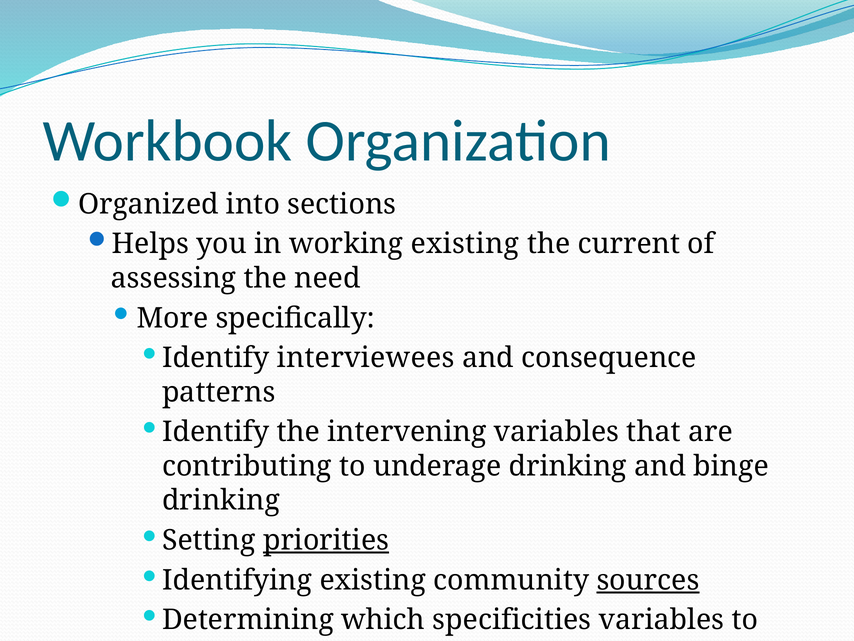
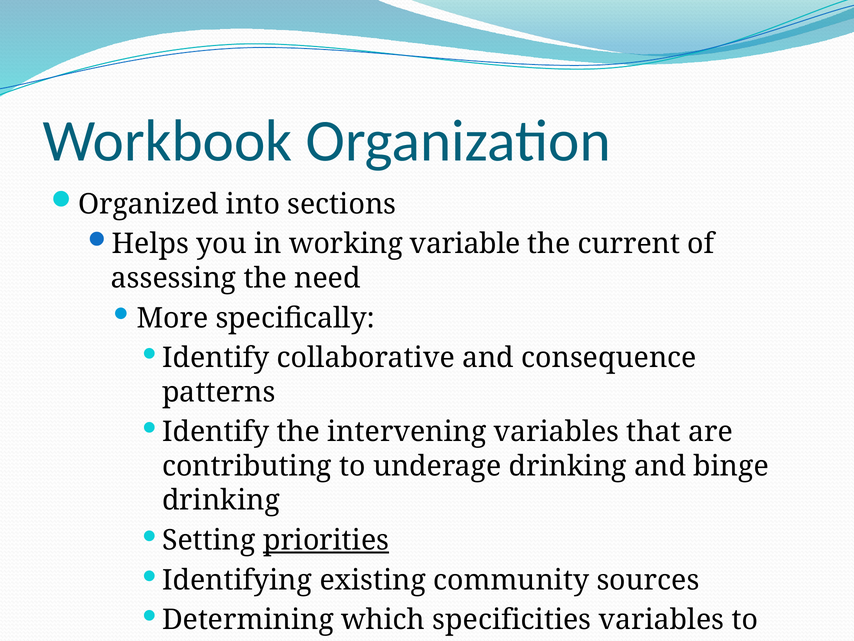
working existing: existing -> variable
interviewees: interviewees -> collaborative
sources underline: present -> none
